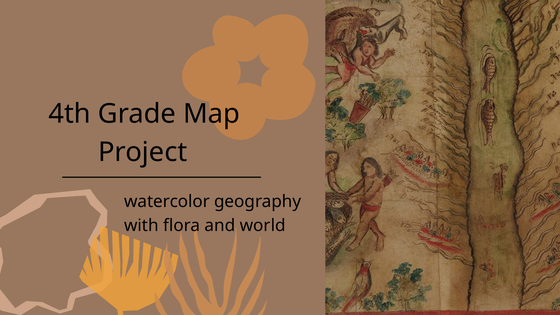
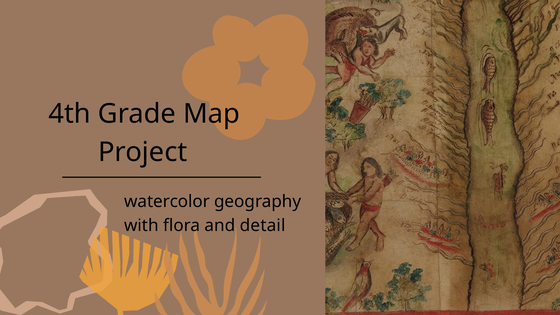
world: world -> detail
